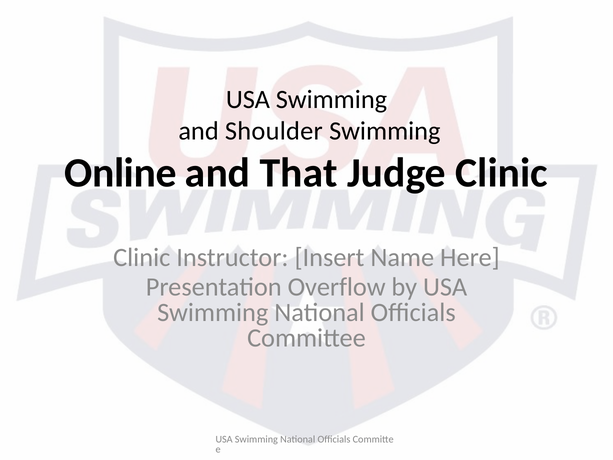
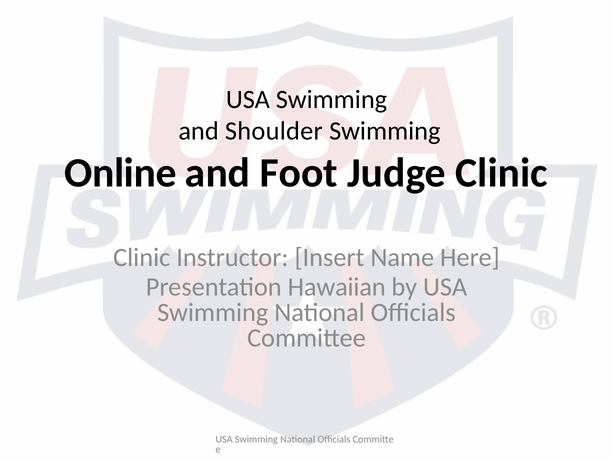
That: That -> Foot
Overflow: Overflow -> Hawaiian
